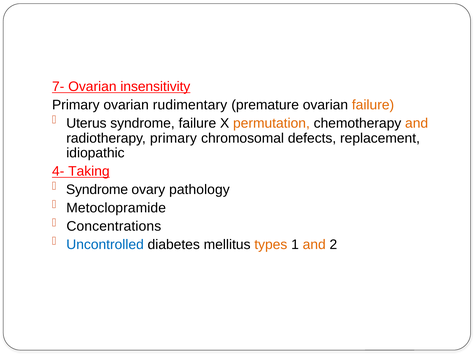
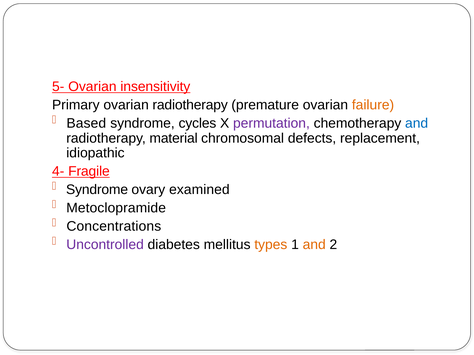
7-: 7- -> 5-
ovarian rudimentary: rudimentary -> radiotherapy
Uterus: Uterus -> Based
syndrome failure: failure -> cycles
permutation colour: orange -> purple
and at (417, 123) colour: orange -> blue
radiotherapy primary: primary -> material
Taking: Taking -> Fragile
pathology: pathology -> examined
Uncontrolled colour: blue -> purple
